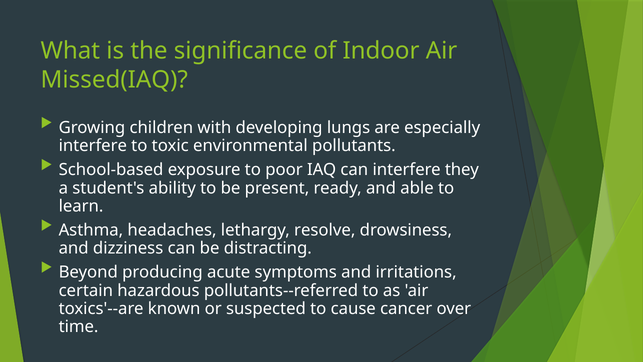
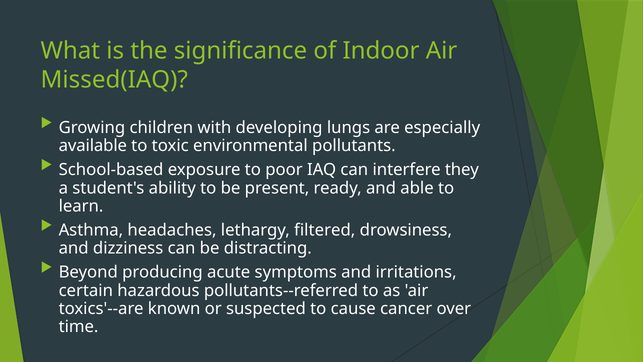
interfere at (93, 146): interfere -> available
resolve: resolve -> filtered
